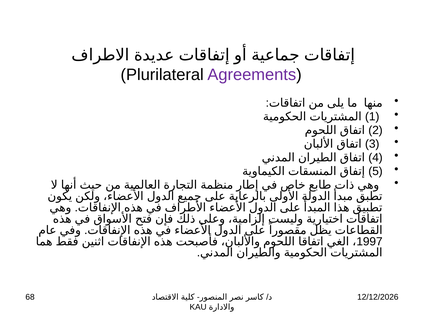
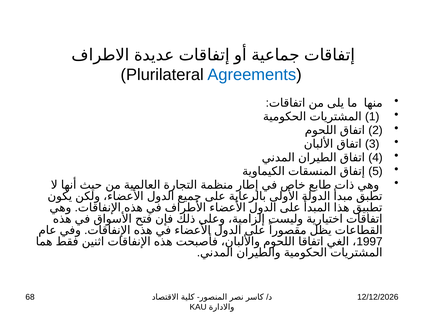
Agreements colour: purple -> blue
